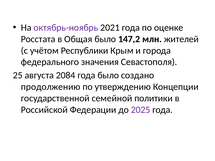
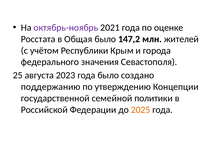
2084: 2084 -> 2023
продолжению: продолжению -> поддержанию
2025 colour: purple -> orange
